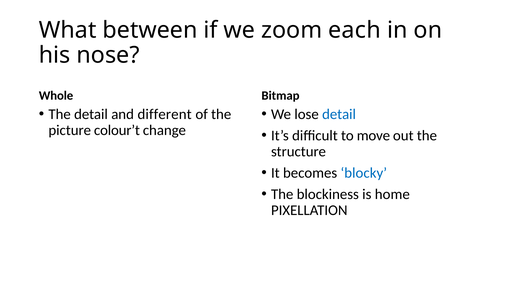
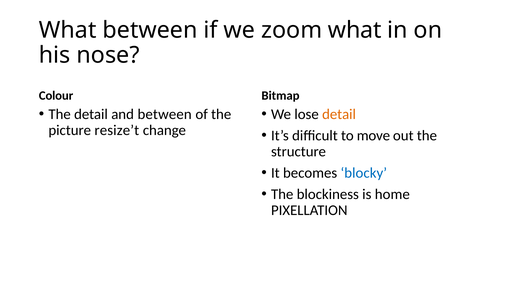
zoom each: each -> what
Whole: Whole -> Colour
and different: different -> between
detail at (339, 114) colour: blue -> orange
colour’t: colour’t -> resize’t
